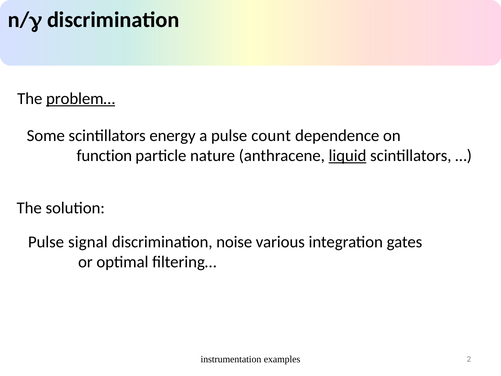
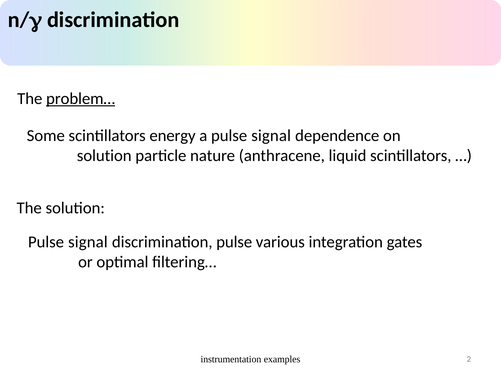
a pulse count: count -> signal
function at (104, 155): function -> solution
liquid underline: present -> none
discrimination noise: noise -> pulse
